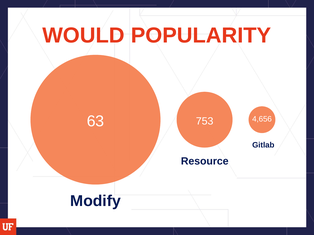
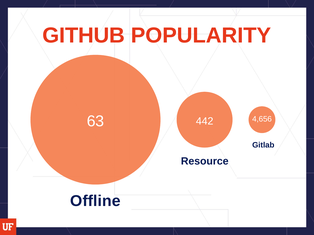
WOULD: WOULD -> GITHUB
753: 753 -> 442
Modify: Modify -> Offline
